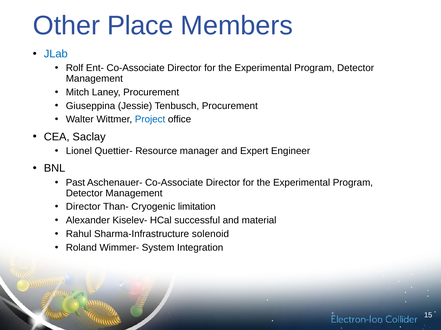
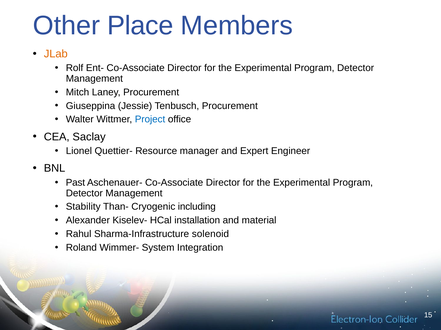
JLab colour: blue -> orange
Director at (83, 207): Director -> Stability
limitation: limitation -> including
successful: successful -> installation
